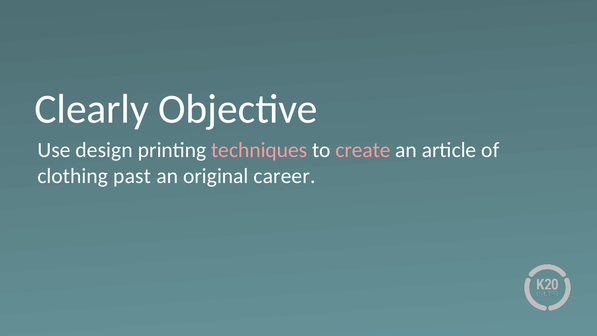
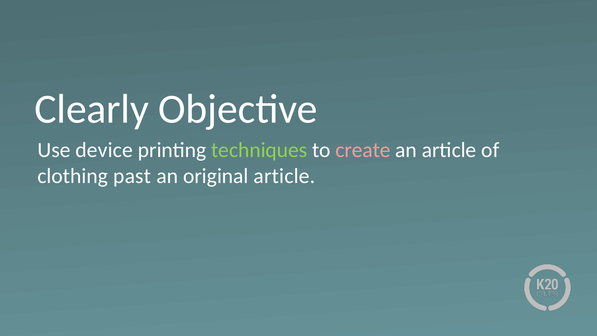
design: design -> device
techniques colour: pink -> light green
original career: career -> article
